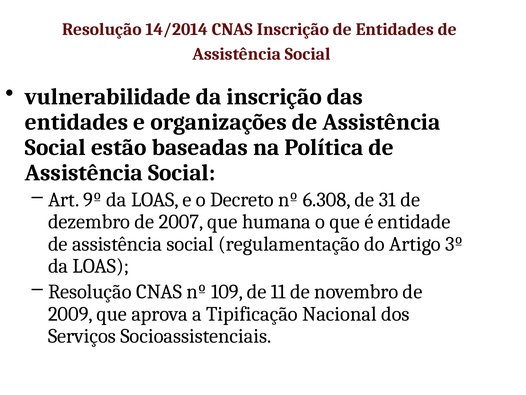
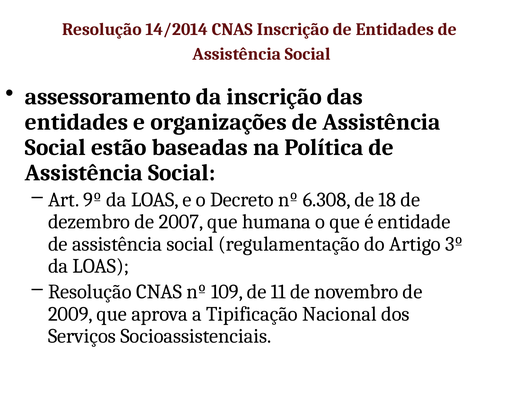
vulnerabilidade: vulnerabilidade -> assessoramento
31: 31 -> 18
